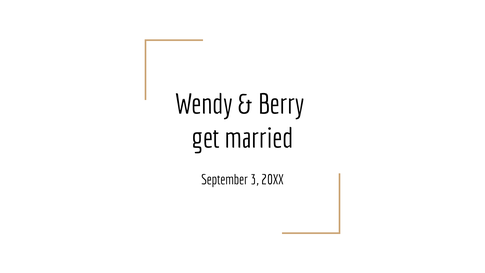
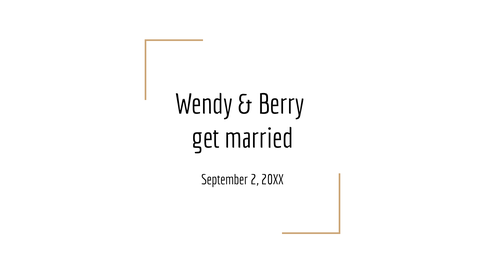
3: 3 -> 2
